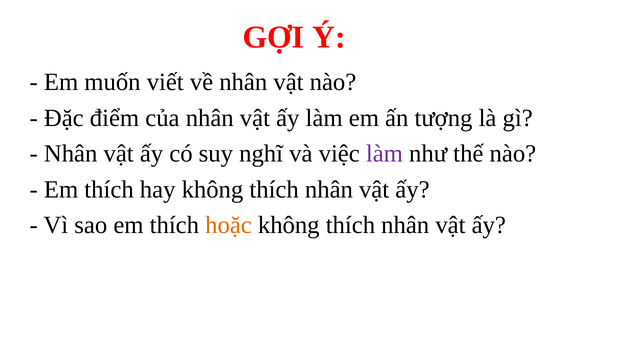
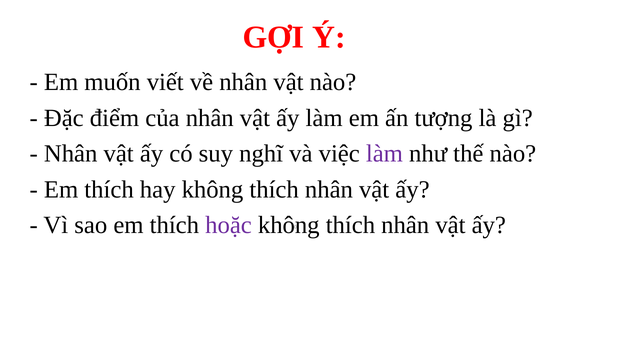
hoặc colour: orange -> purple
